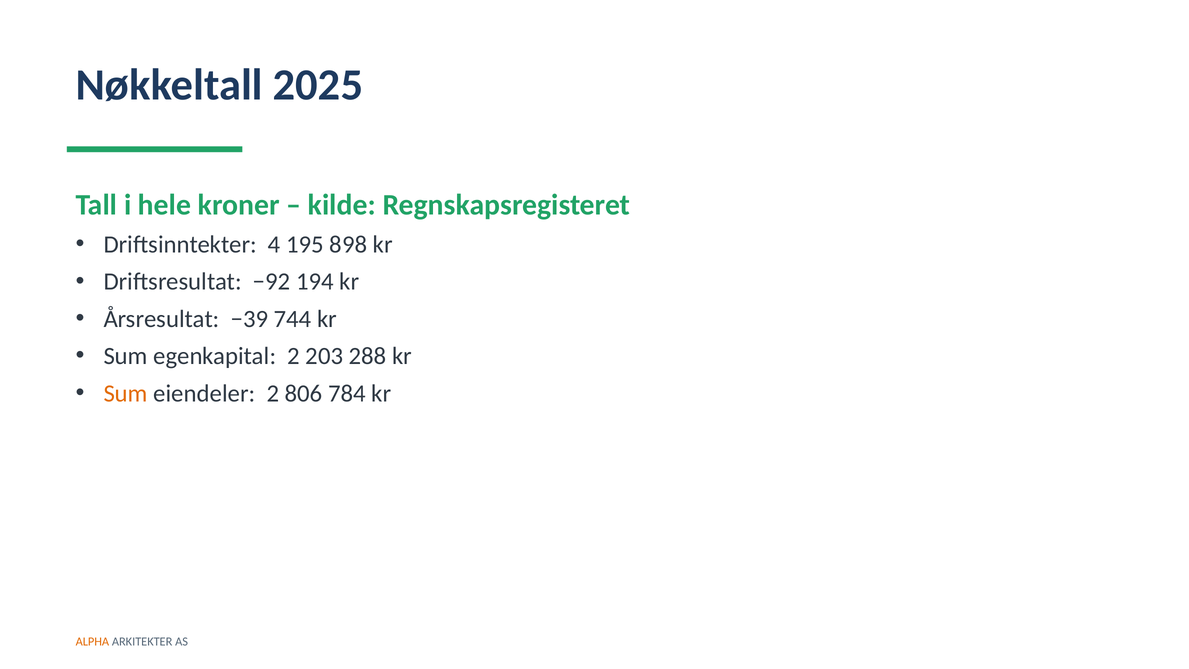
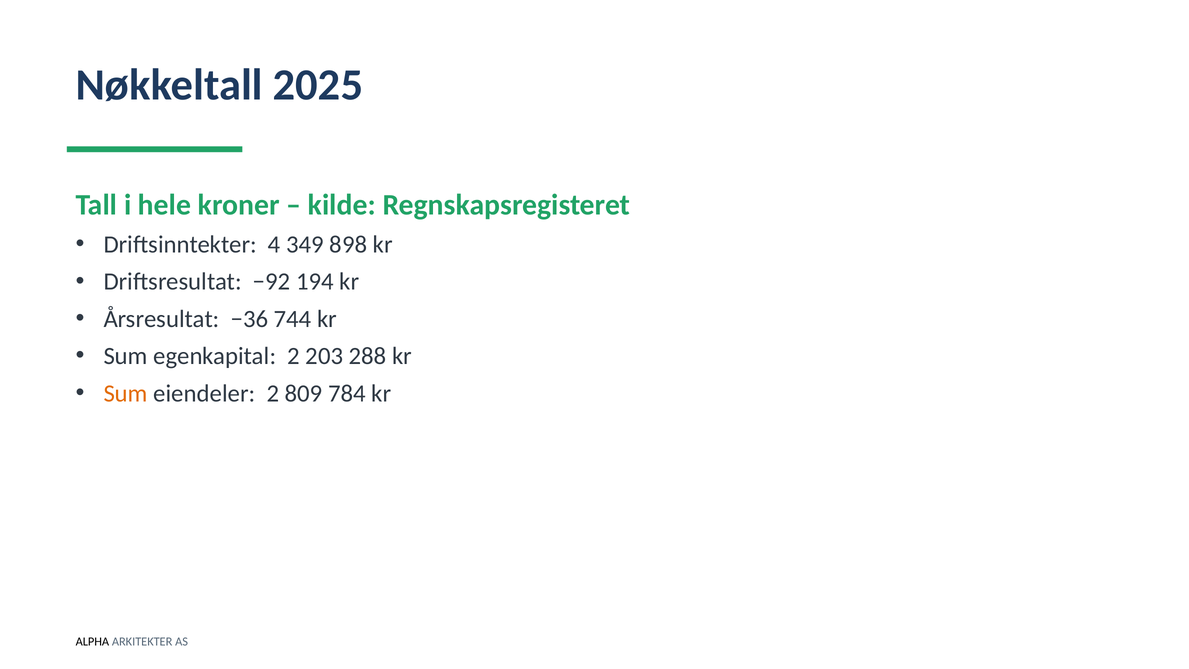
195: 195 -> 349
−39: −39 -> −36
806: 806 -> 809
ALPHA colour: orange -> black
